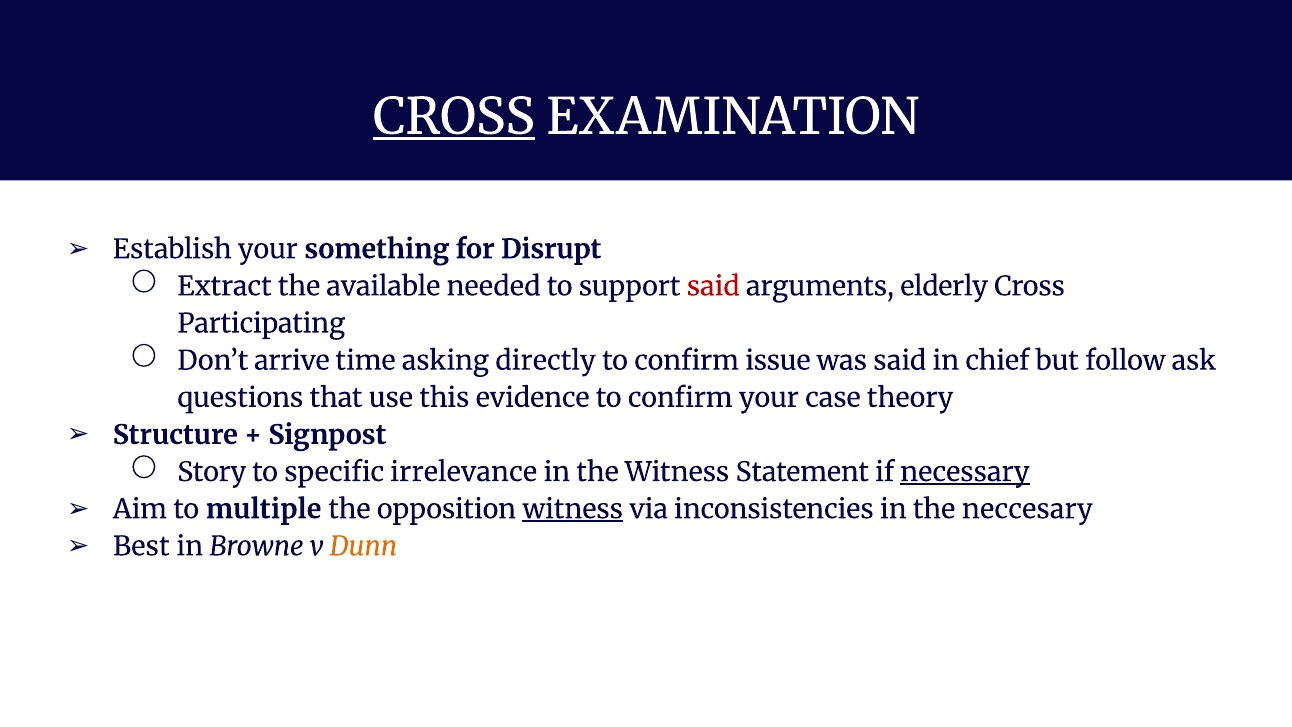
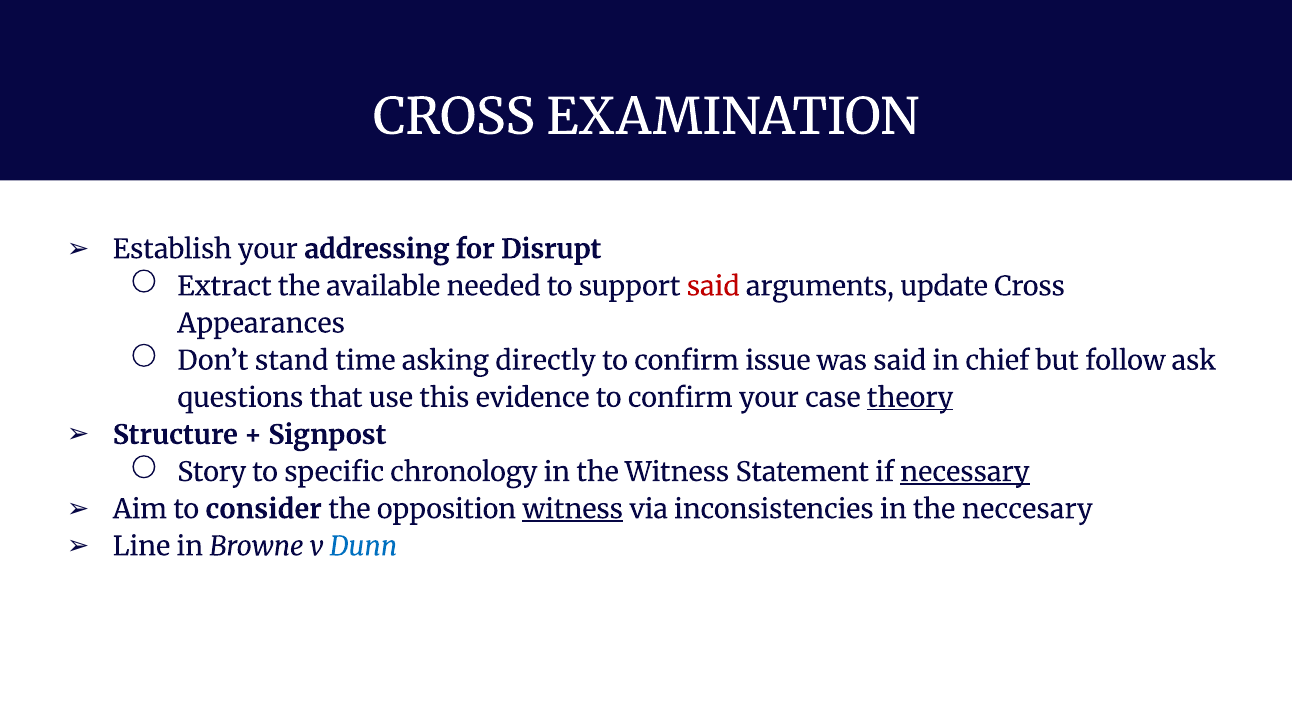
CROSS at (454, 117) underline: present -> none
something: something -> addressing
elderly: elderly -> update
Participating: Participating -> Appearances
arrive: arrive -> stand
theory underline: none -> present
irrelevance: irrelevance -> chronology
multiple: multiple -> consider
Best: Best -> Line
Dunn colour: orange -> blue
